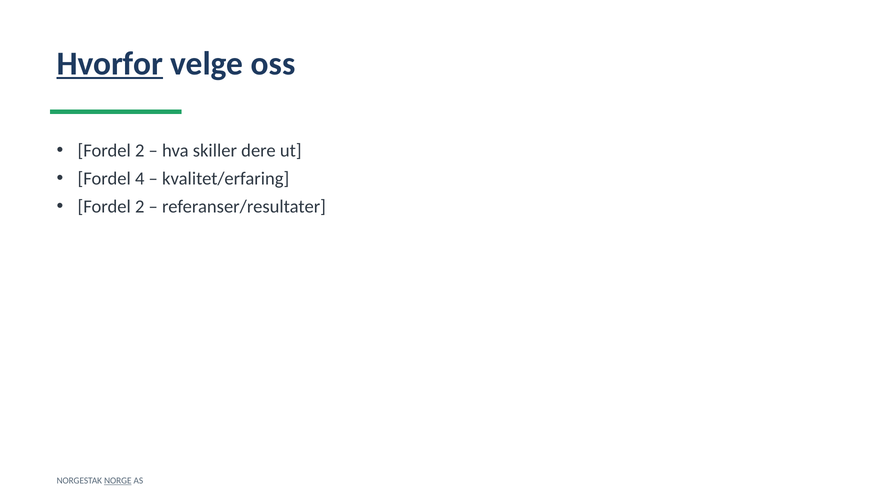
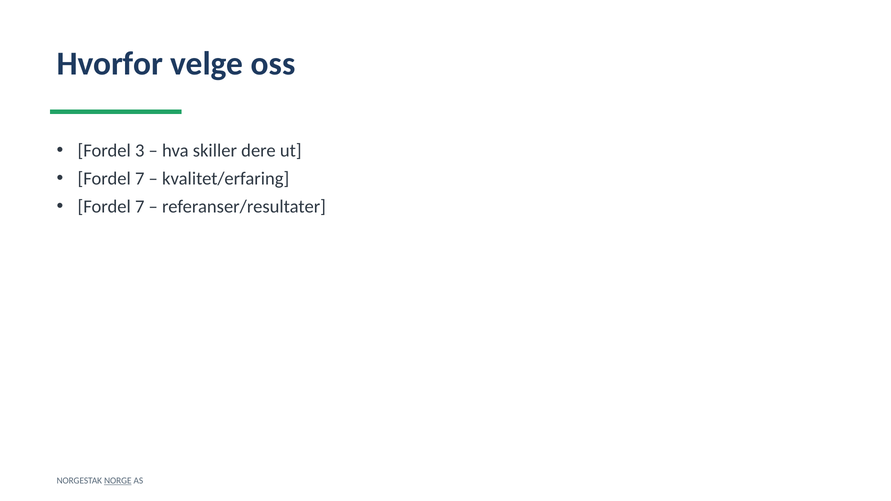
Hvorfor underline: present -> none
2 at (140, 151): 2 -> 3
4 at (140, 179): 4 -> 7
2 at (140, 207): 2 -> 7
